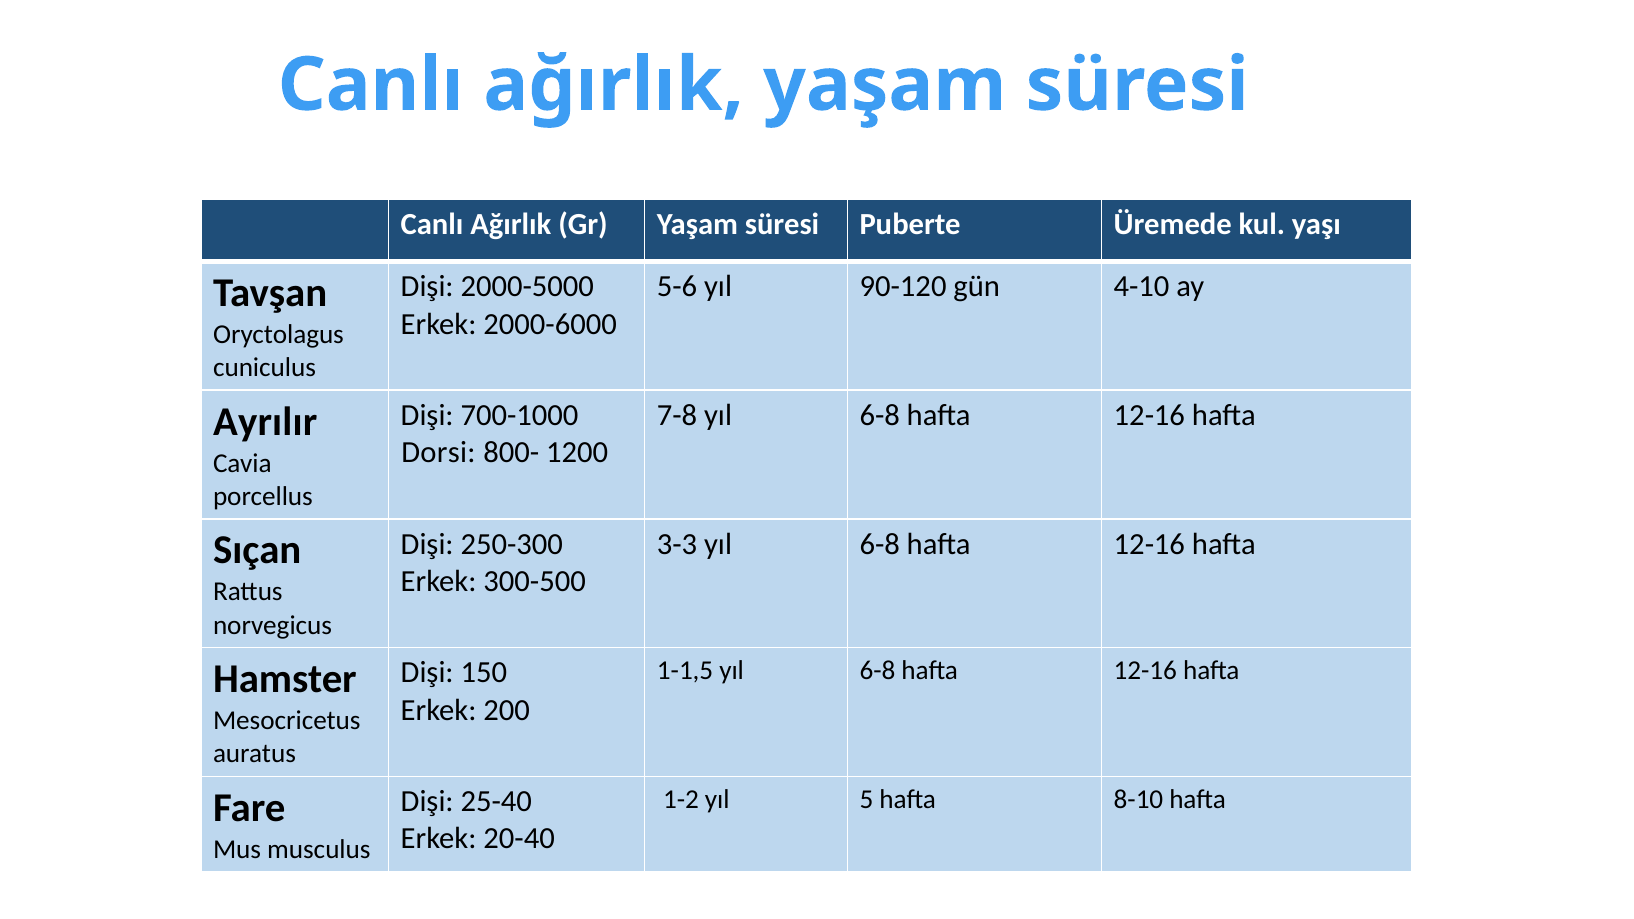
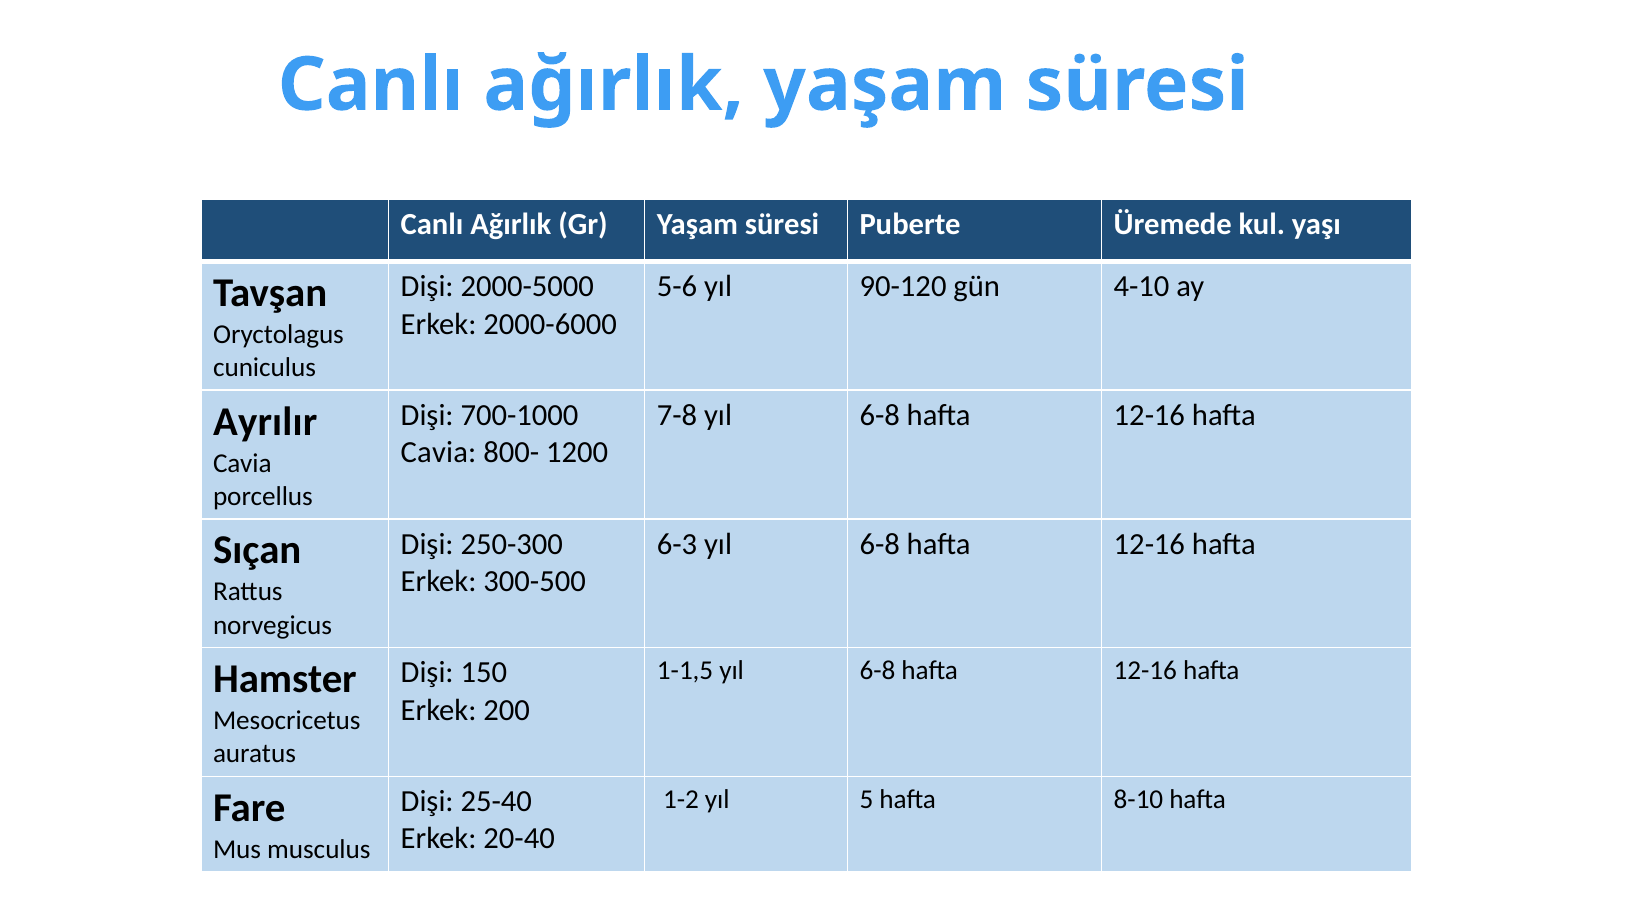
Dorsi at (438, 453): Dorsi -> Cavia
3-3: 3-3 -> 6-3
